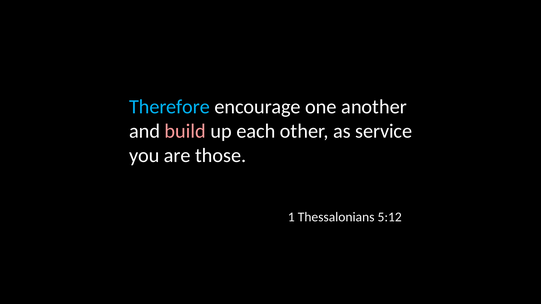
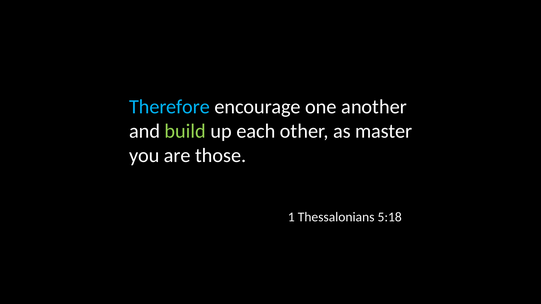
build colour: pink -> light green
service: service -> master
5:12: 5:12 -> 5:18
